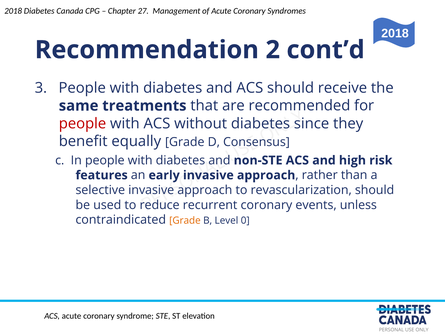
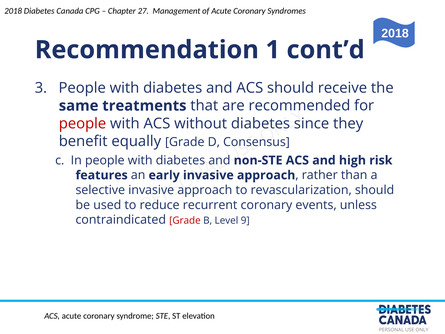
2: 2 -> 1
Grade at (185, 220) colour: orange -> red
0: 0 -> 9
